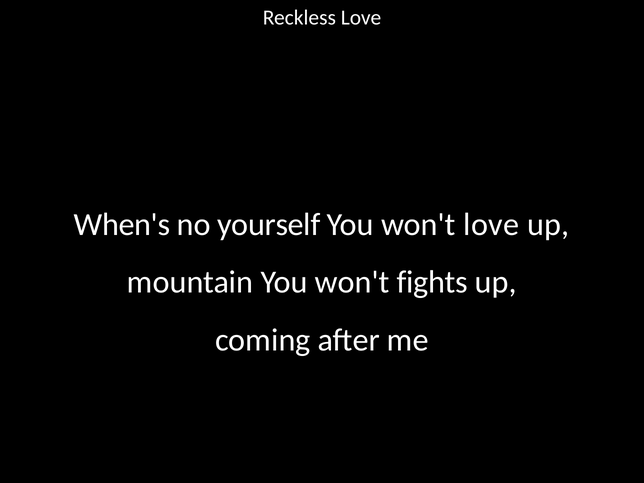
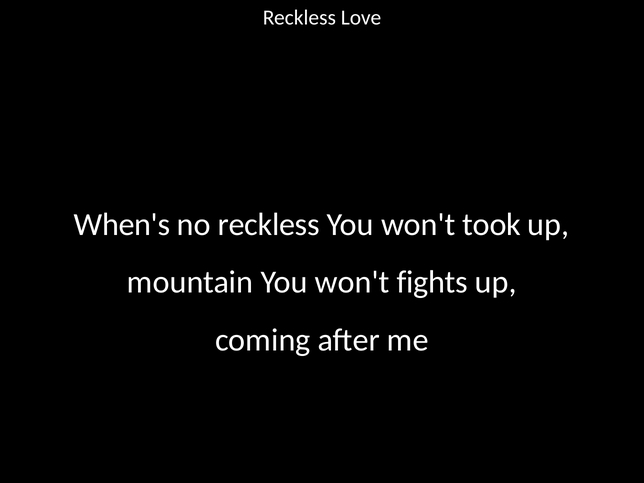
no yourself: yourself -> reckless
won't love: love -> took
